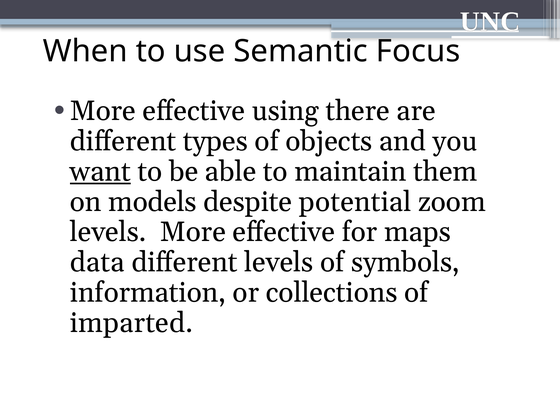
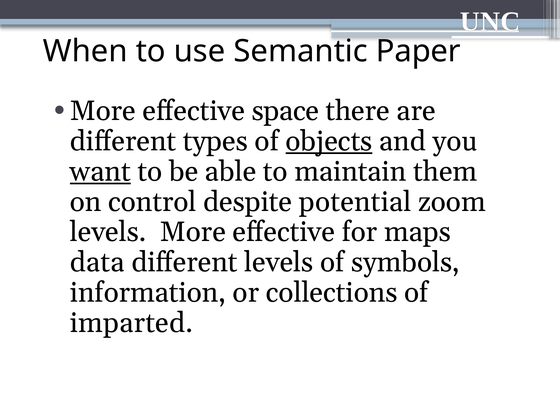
Focus: Focus -> Paper
using: using -> space
objects underline: none -> present
models: models -> control
